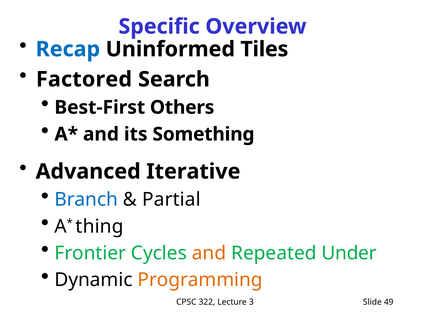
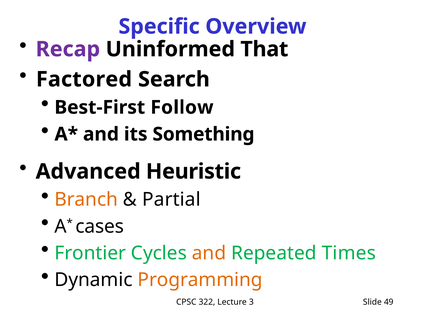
Recap colour: blue -> purple
Tiles: Tiles -> That
Others: Others -> Follow
Iterative: Iterative -> Heuristic
Branch colour: blue -> orange
thing: thing -> cases
Under: Under -> Times
